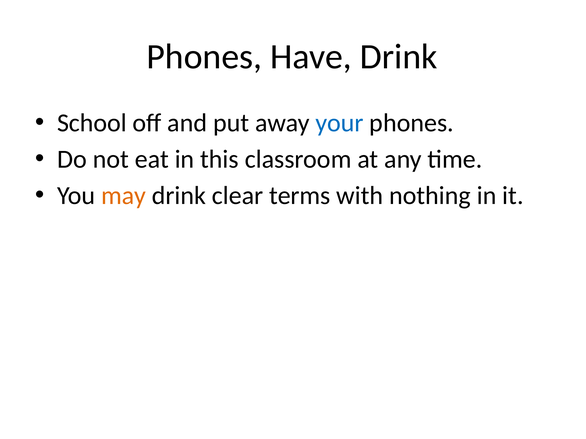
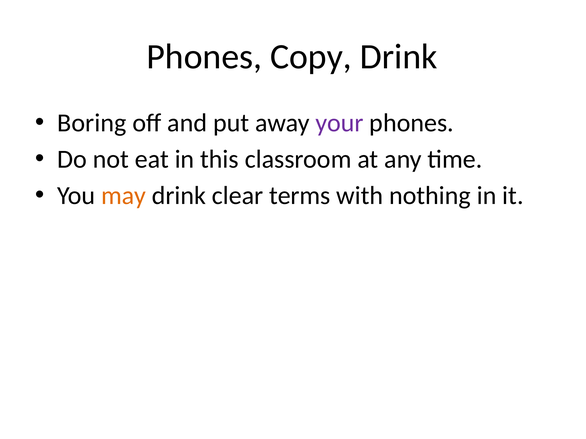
Have: Have -> Copy
School: School -> Boring
your colour: blue -> purple
